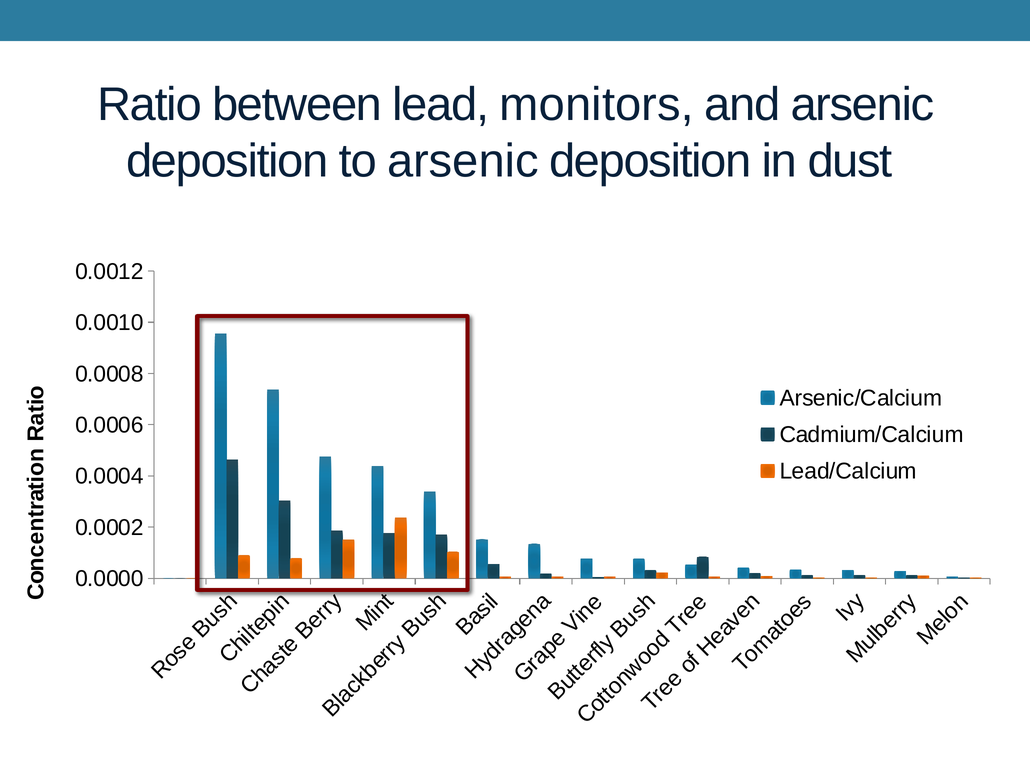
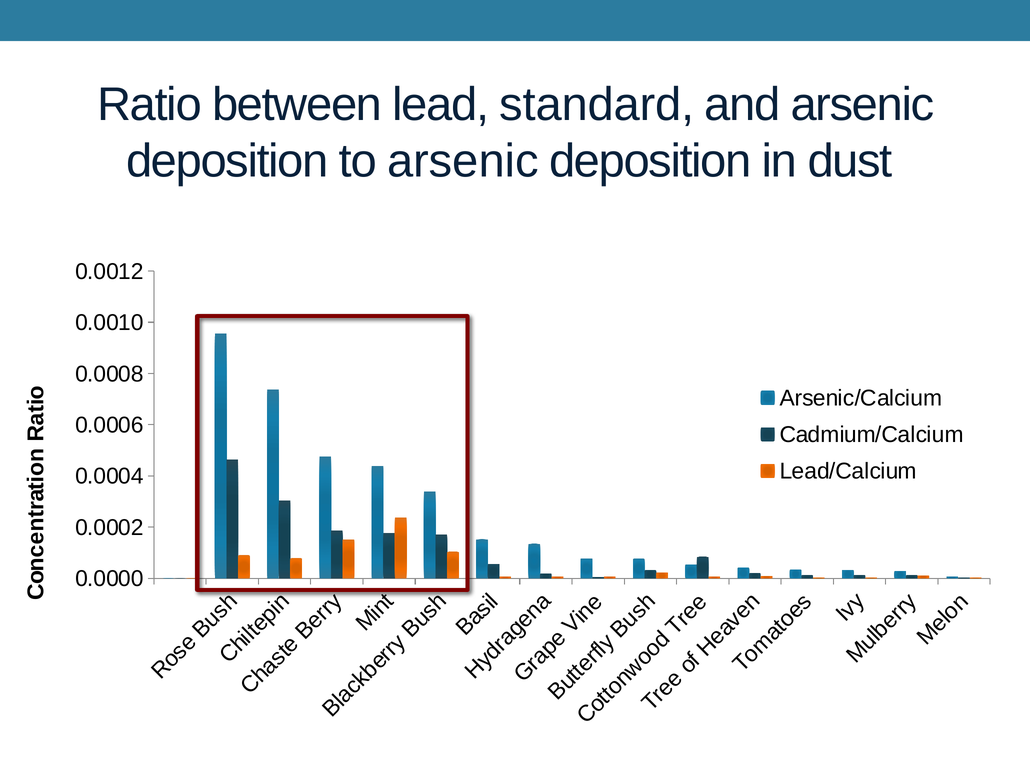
monitors: monitors -> standard
